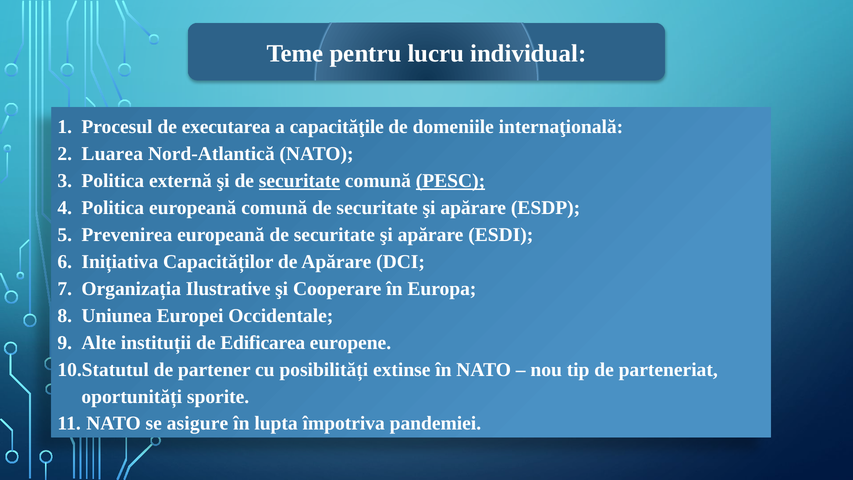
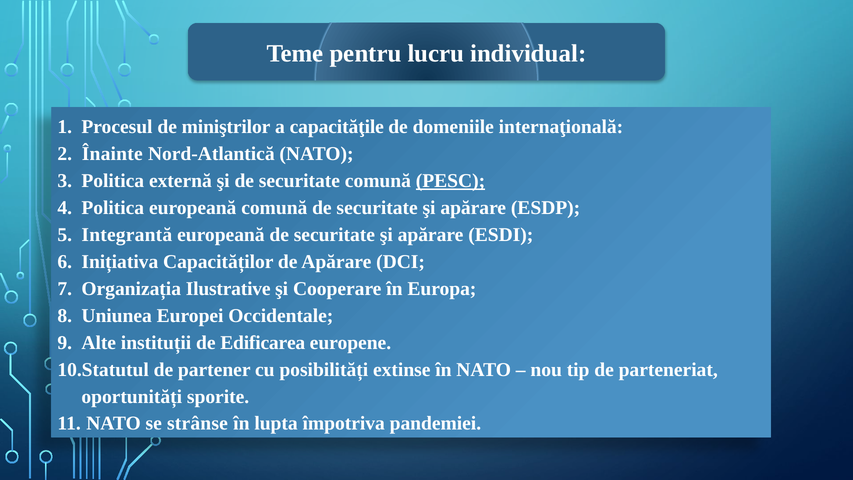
executarea: executarea -> miniştrilor
Luarea: Luarea -> Înainte
securitate at (299, 181) underline: present -> none
Prevenirea: Prevenirea -> Integrantă
asigure: asigure -> strânse
